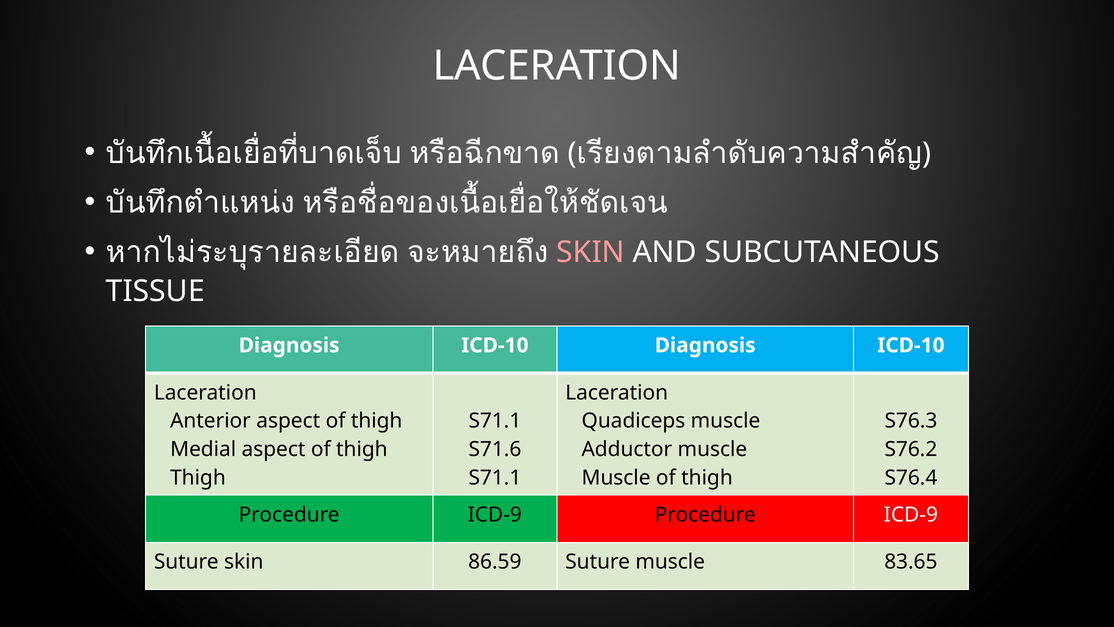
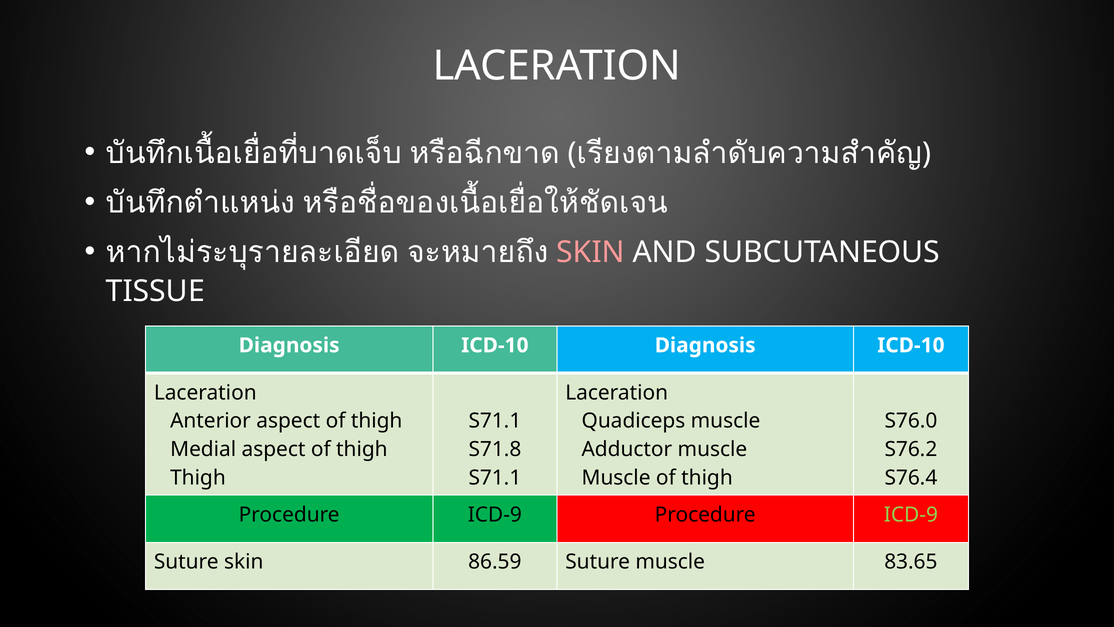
S76.3: S76.3 -> S76.0
S71.6: S71.6 -> S71.8
ICD-9 at (911, 514) colour: white -> light green
